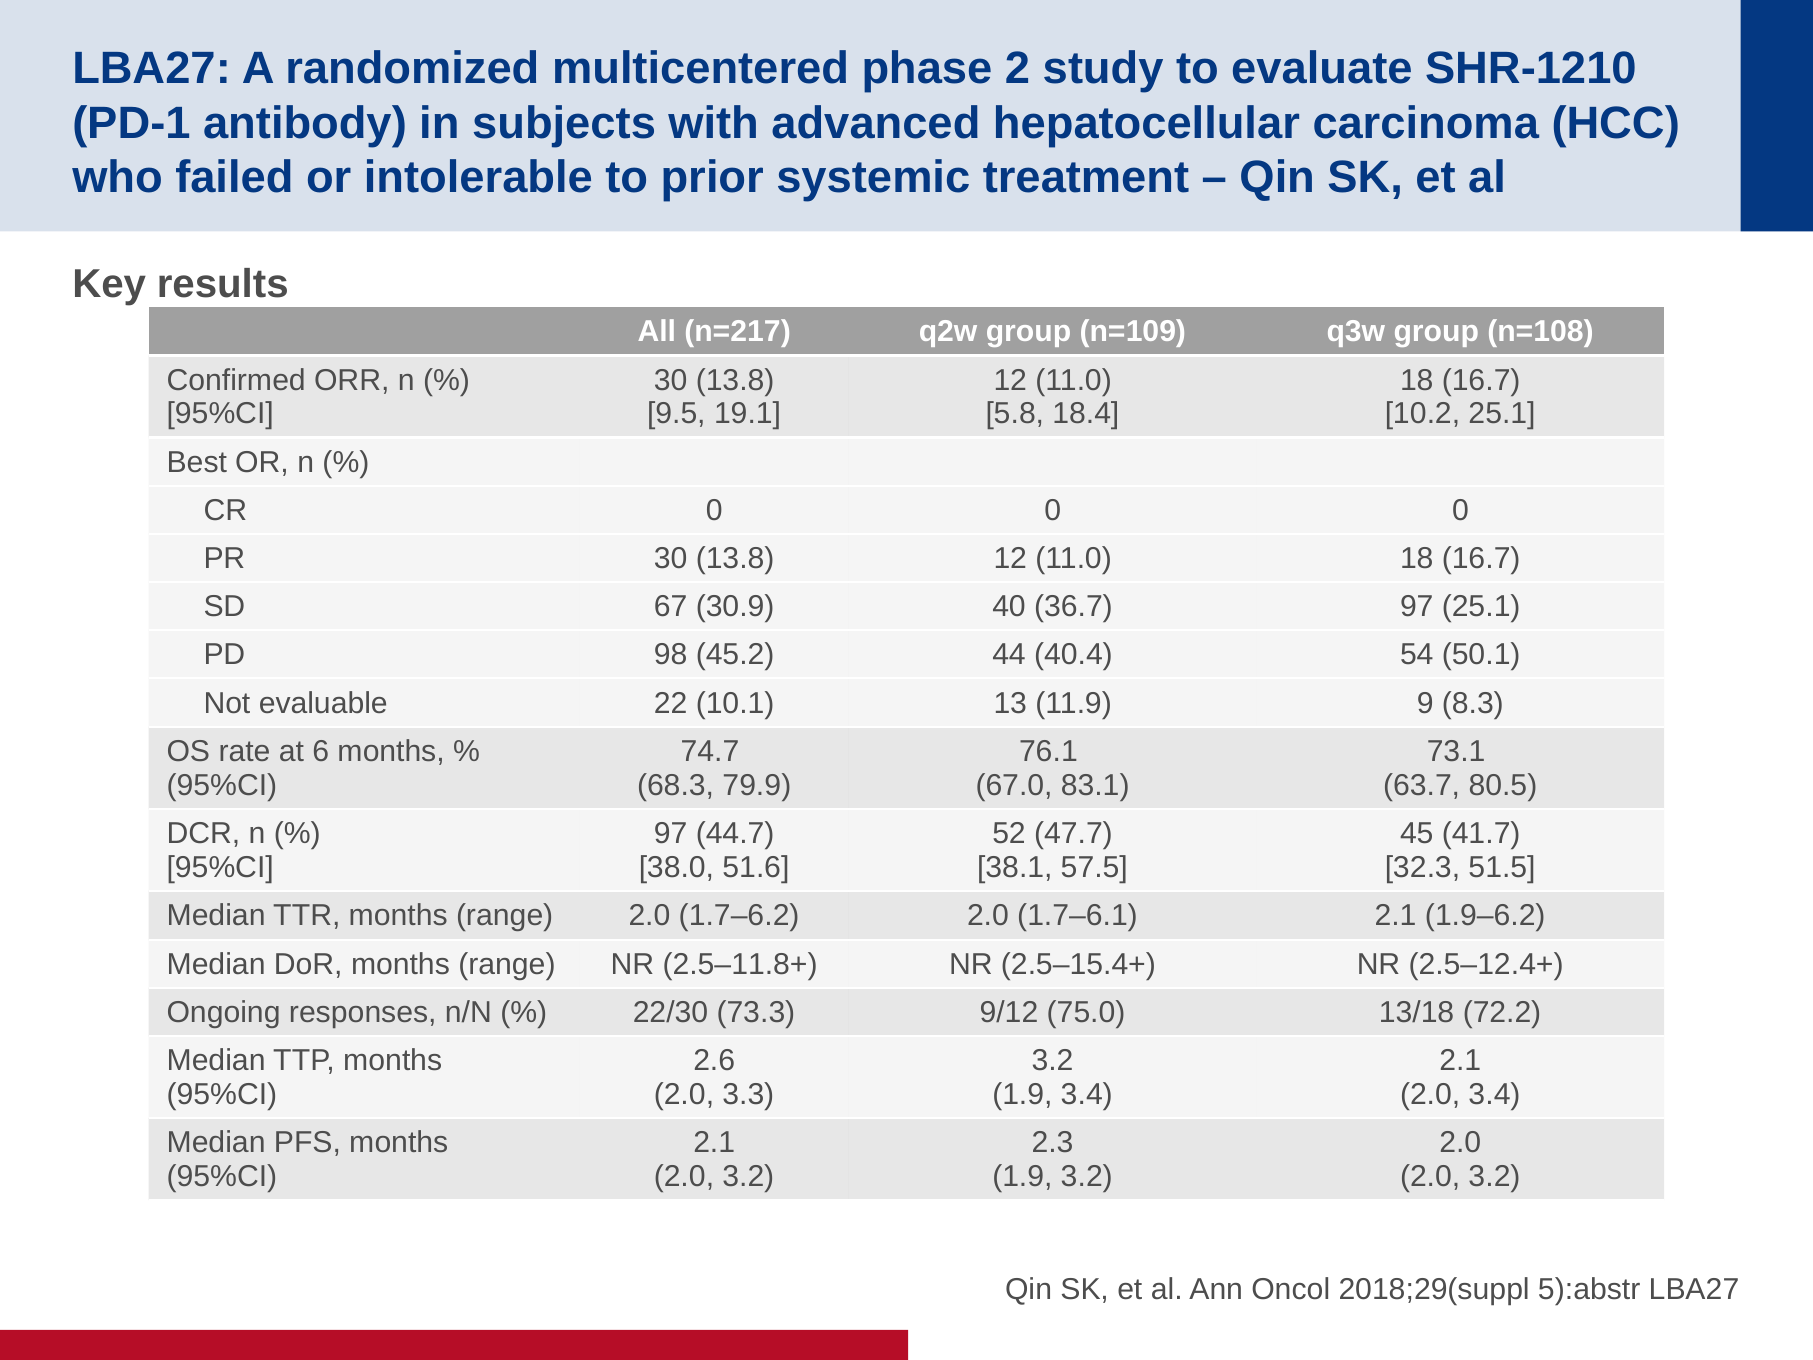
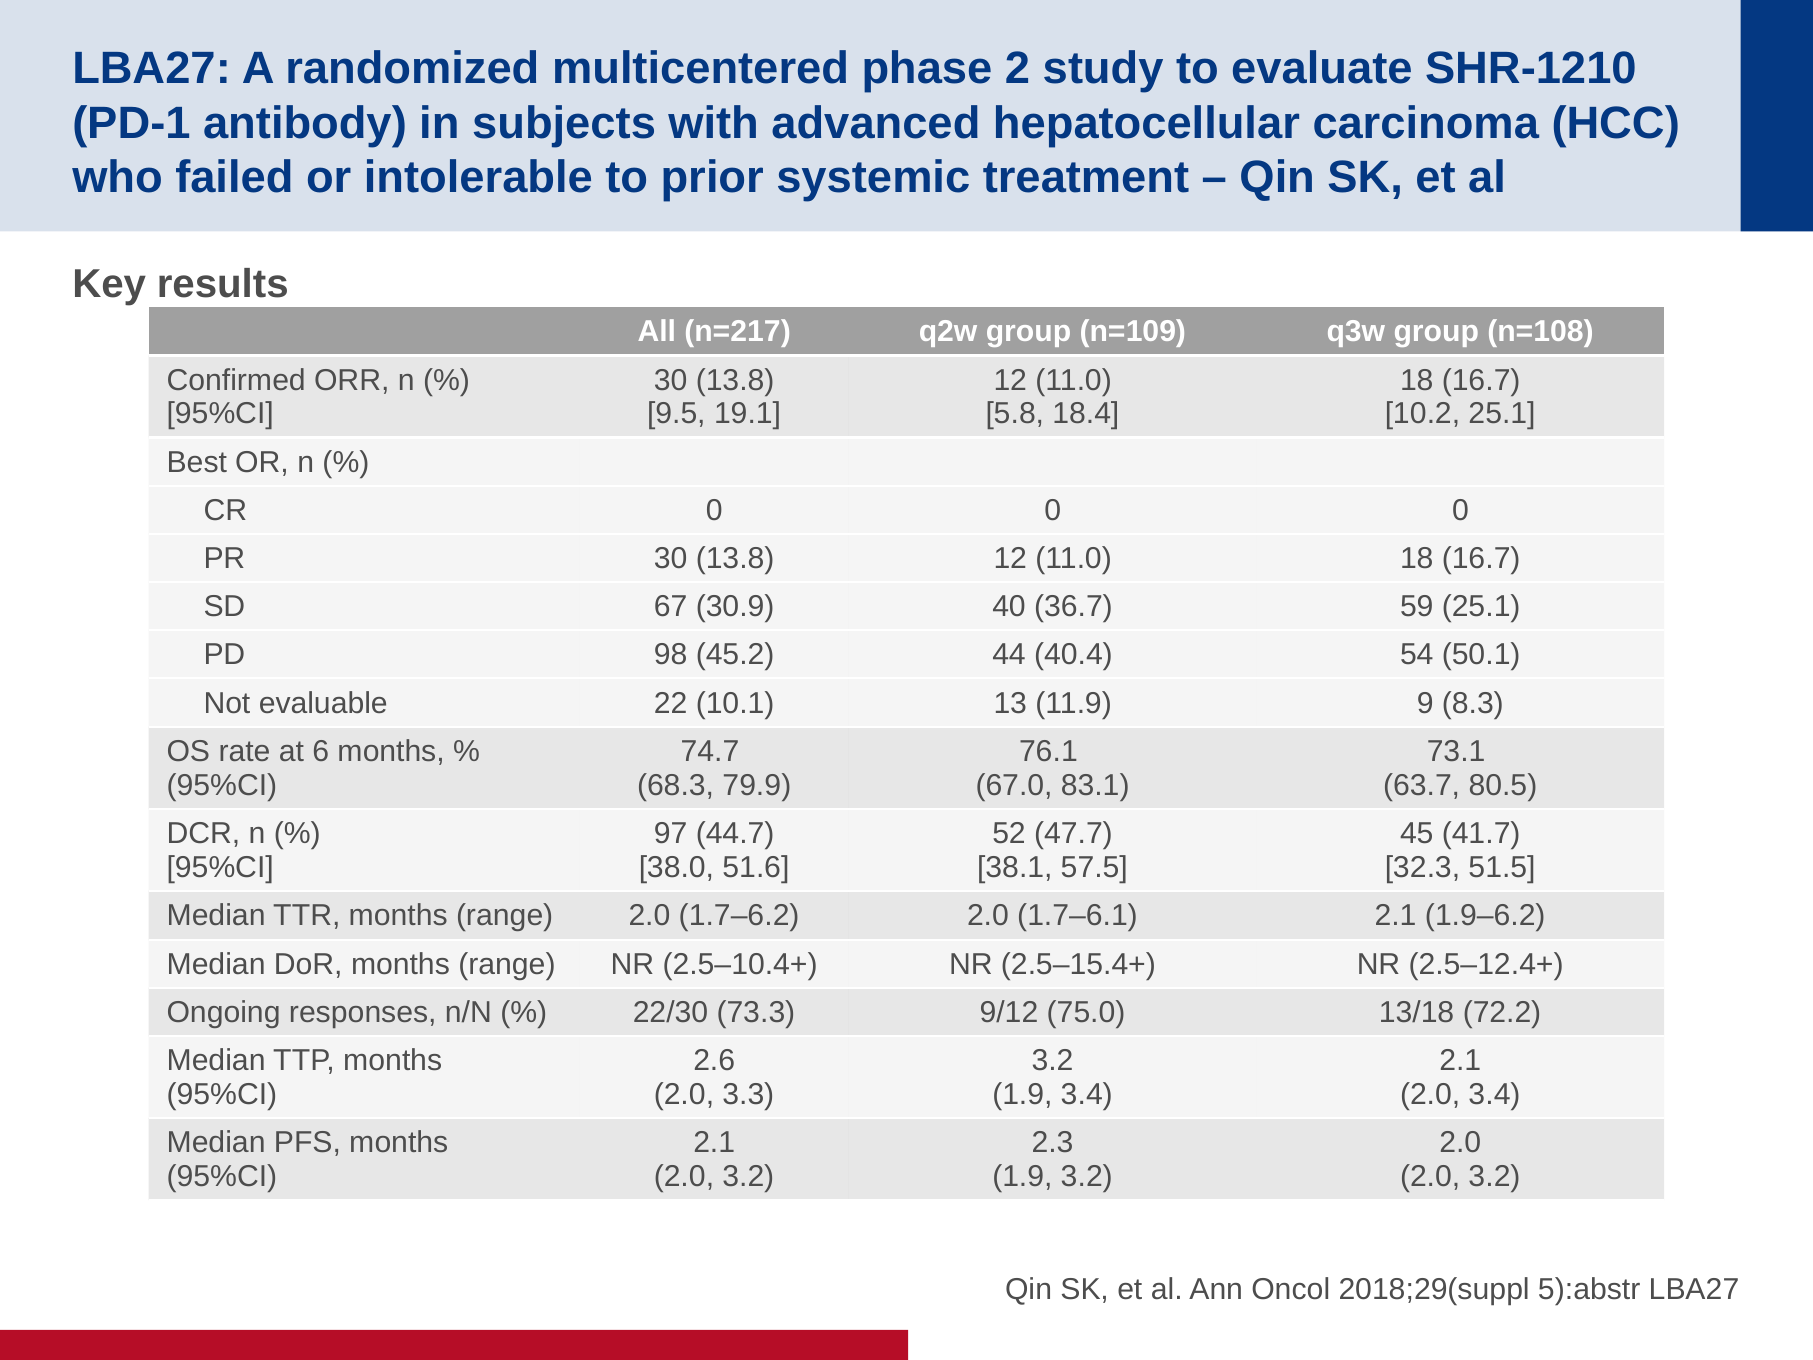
36.7 97: 97 -> 59
2.5–11.8+: 2.5–11.8+ -> 2.5–10.4+
